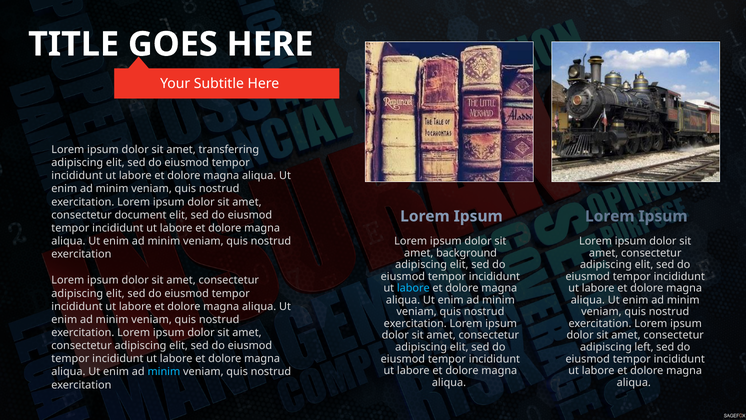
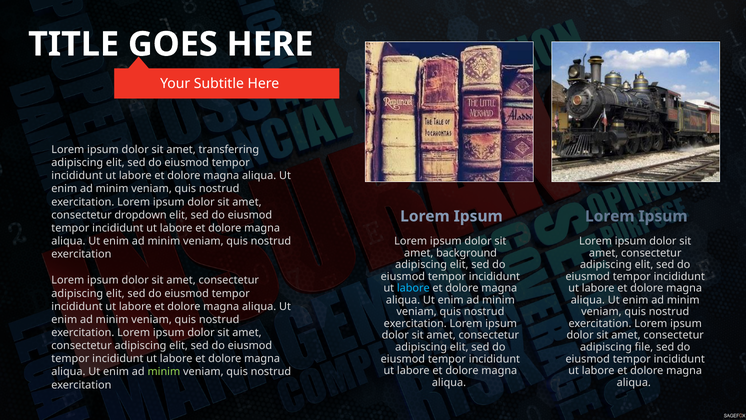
document: document -> dropdown
left: left -> file
minim at (164, 372) colour: light blue -> light green
